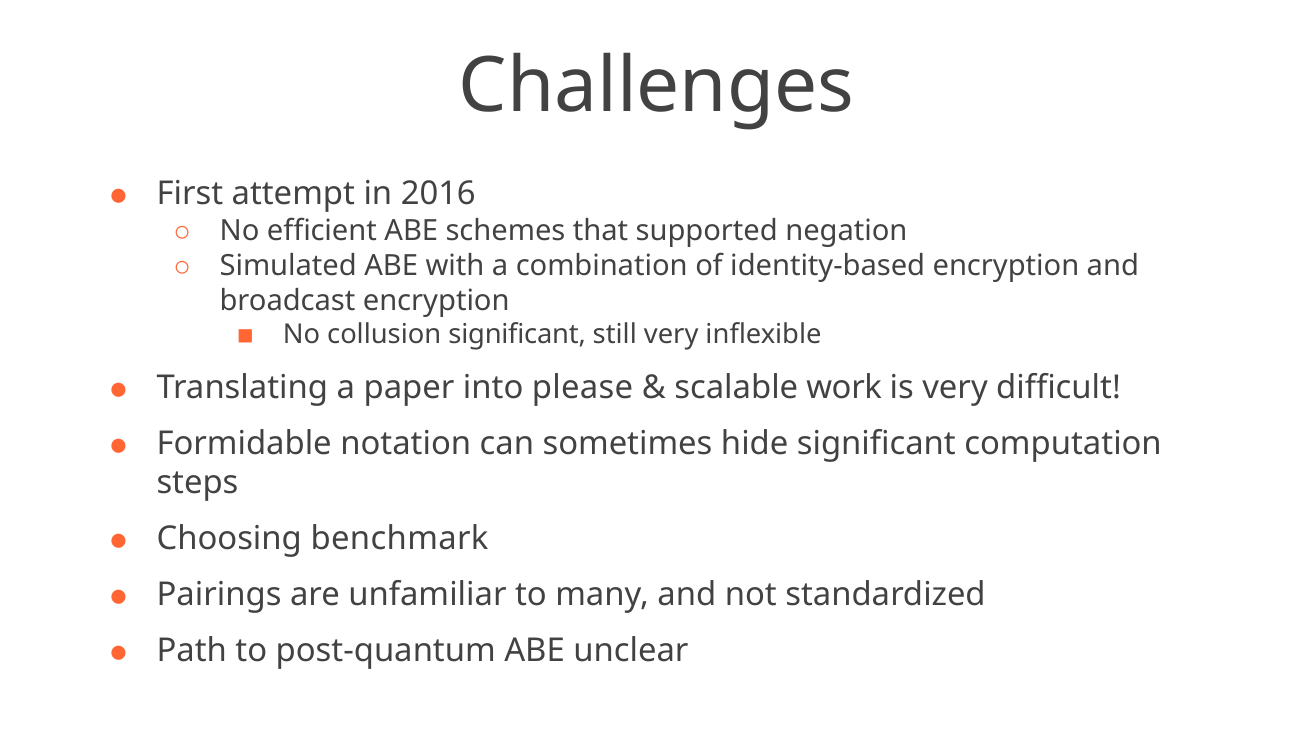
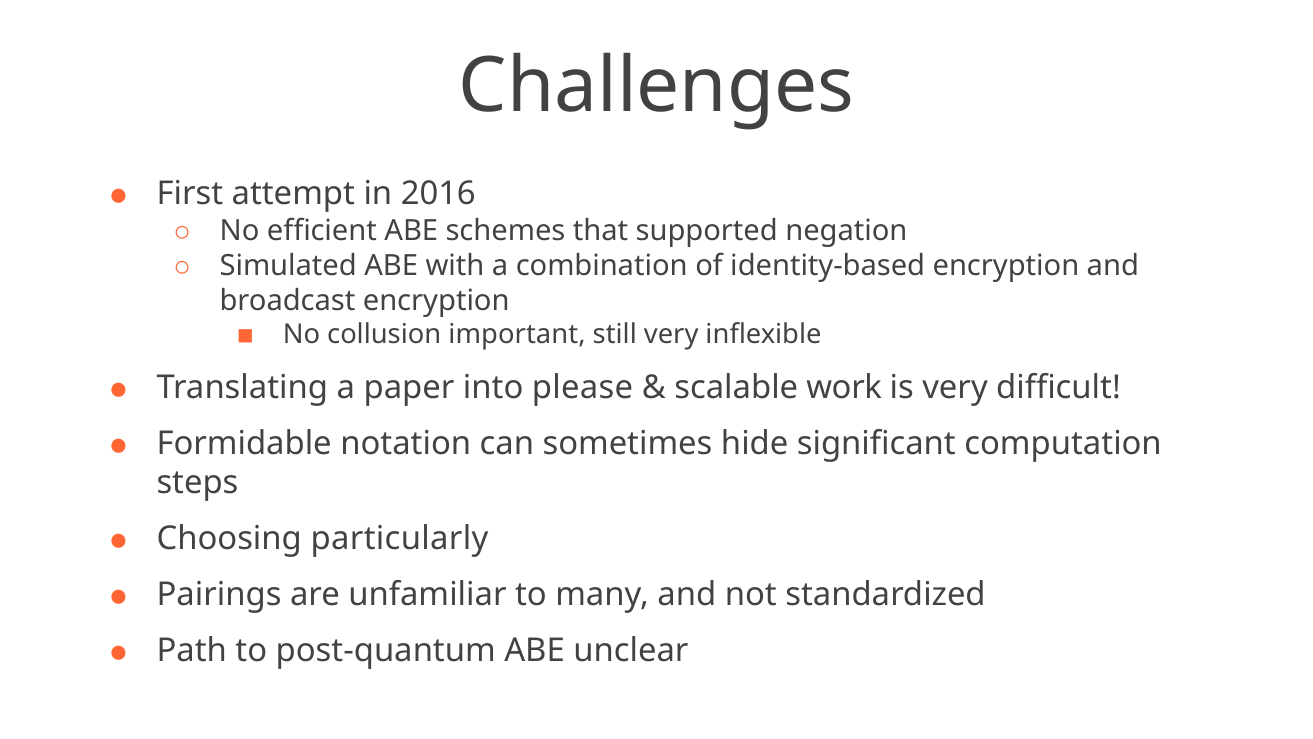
collusion significant: significant -> important
benchmark: benchmark -> particularly
